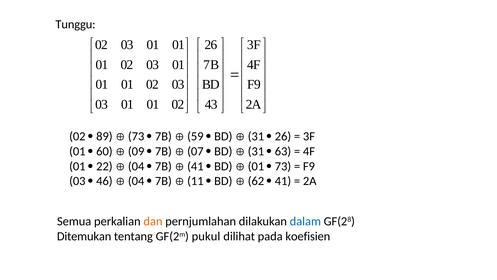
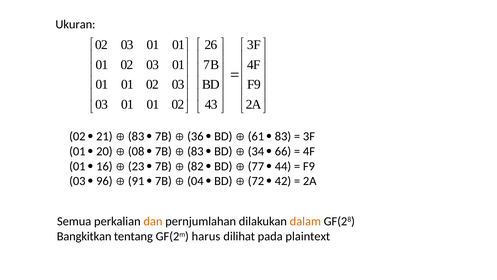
Tunggu: Tunggu -> Ukuran
89: 89 -> 21
73 at (136, 136): 73 -> 83
59: 59 -> 36
31 at (256, 136): 31 -> 61
26 at (283, 136): 26 -> 83
60: 60 -> 20
09: 09 -> 08
07 at (195, 151): 07 -> 83
31 at (256, 151): 31 -> 34
63: 63 -> 66
22: 22 -> 16
04 at (136, 166): 04 -> 23
41 at (195, 166): 41 -> 82
01 at (256, 166): 01 -> 77
73 at (283, 166): 73 -> 44
46: 46 -> 96
04 at (136, 181): 04 -> 91
11: 11 -> 04
62: 62 -> 72
41 at (283, 181): 41 -> 42
dalam colour: blue -> orange
Ditemukan: Ditemukan -> Bangkitkan
pukul: pukul -> harus
koefisien: koefisien -> plaintext
